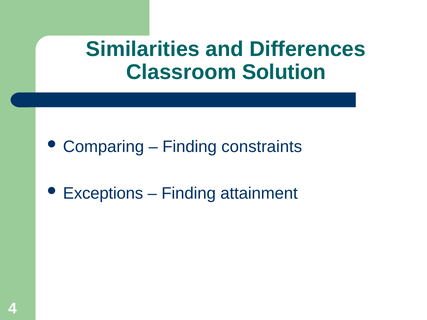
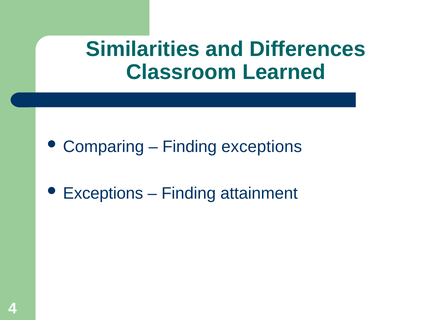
Solution: Solution -> Learned
Finding constraints: constraints -> exceptions
